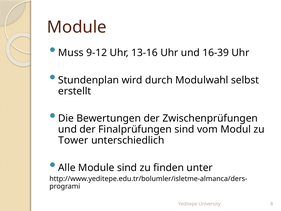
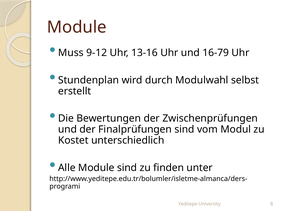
16-39: 16-39 -> 16-79
Tower: Tower -> Kostet
